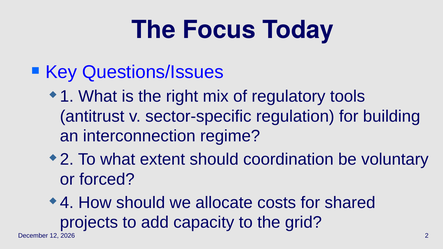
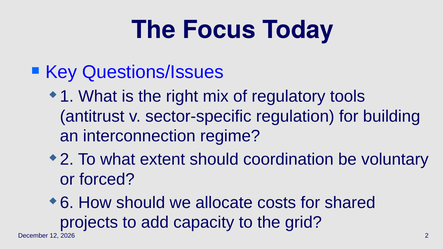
4: 4 -> 6
